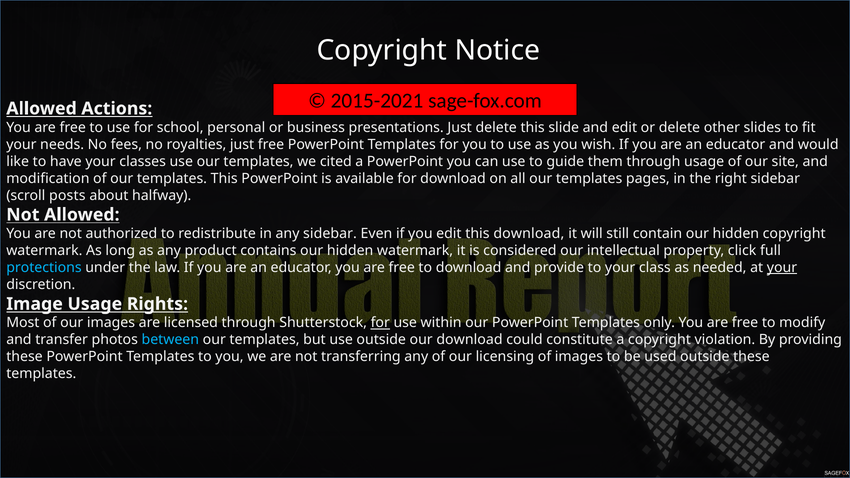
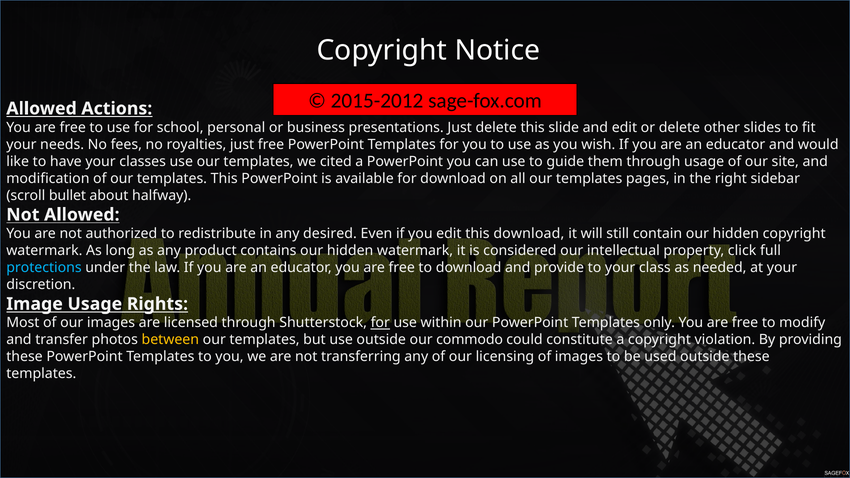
2015-2021: 2015-2021 -> 2015-2012
posts: posts -> bullet
any sidebar: sidebar -> desired
your at (782, 268) underline: present -> none
between colour: light blue -> yellow
our download: download -> commodo
